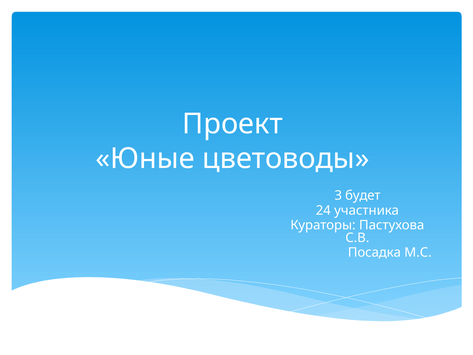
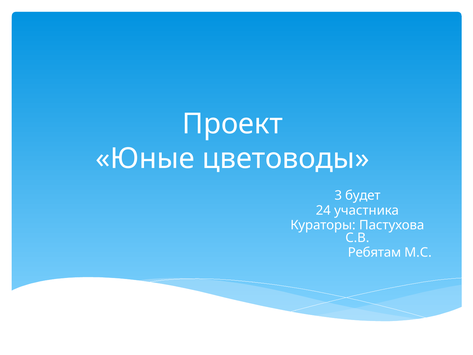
Посадка: Посадка -> Ребятам
